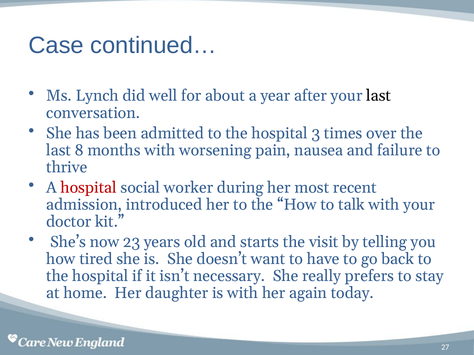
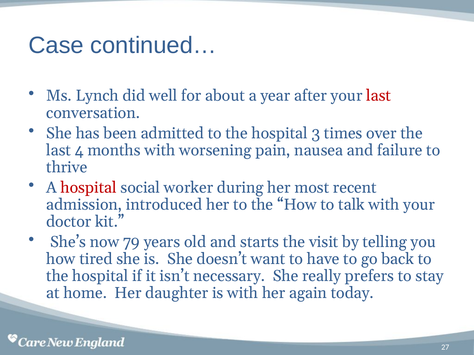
last at (379, 96) colour: black -> red
8: 8 -> 4
23: 23 -> 79
